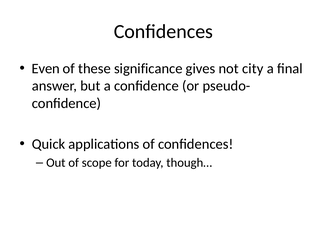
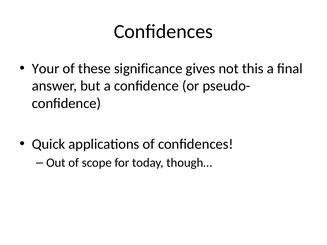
Even: Even -> Your
city: city -> this
